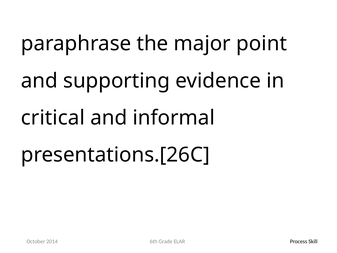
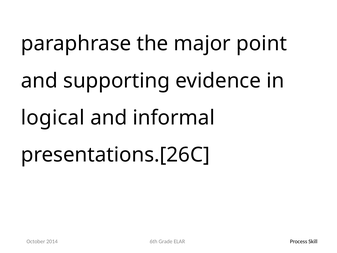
critical: critical -> logical
